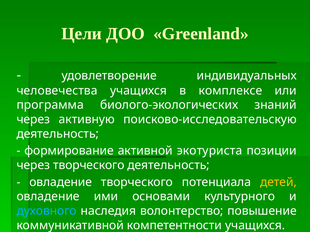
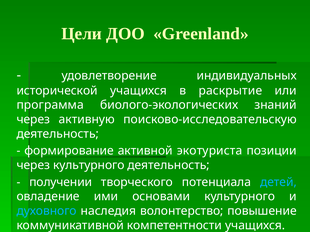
человечества: человечества -> исторической
комплексе: комплексе -> раскрытие
через творческого: творческого -> культурного
овладение at (61, 182): овладение -> получении
детей colour: yellow -> light blue
